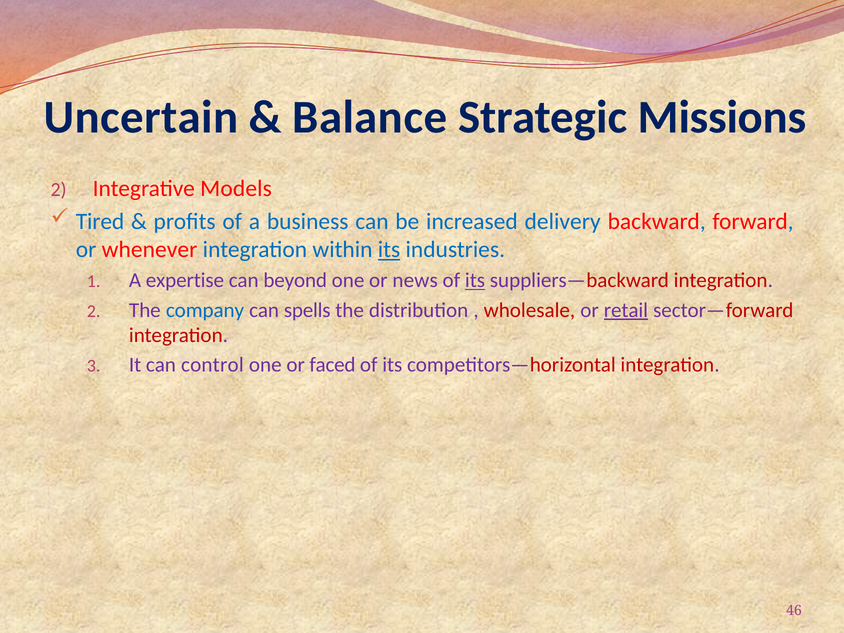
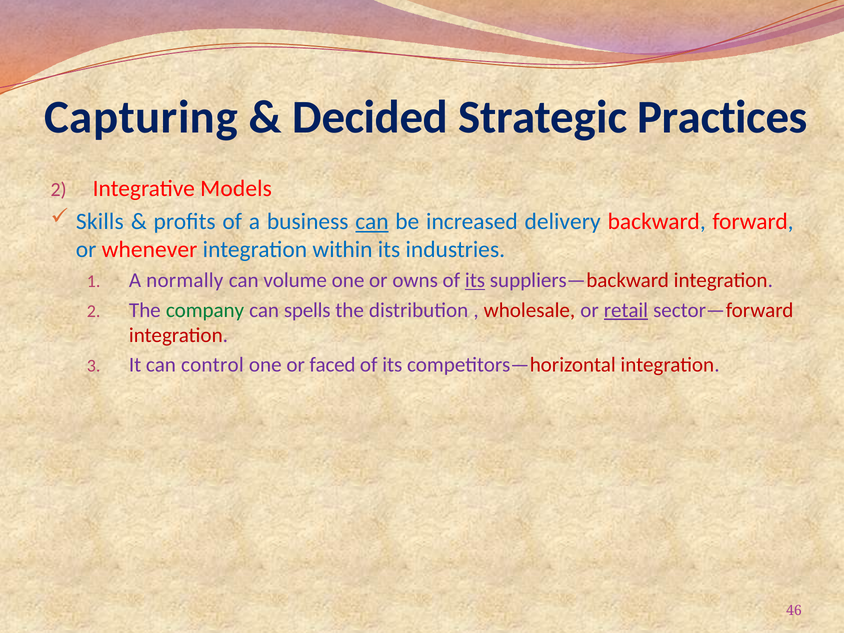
Uncertain: Uncertain -> Capturing
Balance: Balance -> Decided
Missions: Missions -> Practices
Tired: Tired -> Skills
can at (372, 222) underline: none -> present
its at (389, 250) underline: present -> none
expertise: expertise -> normally
beyond: beyond -> volume
news: news -> owns
company colour: blue -> green
